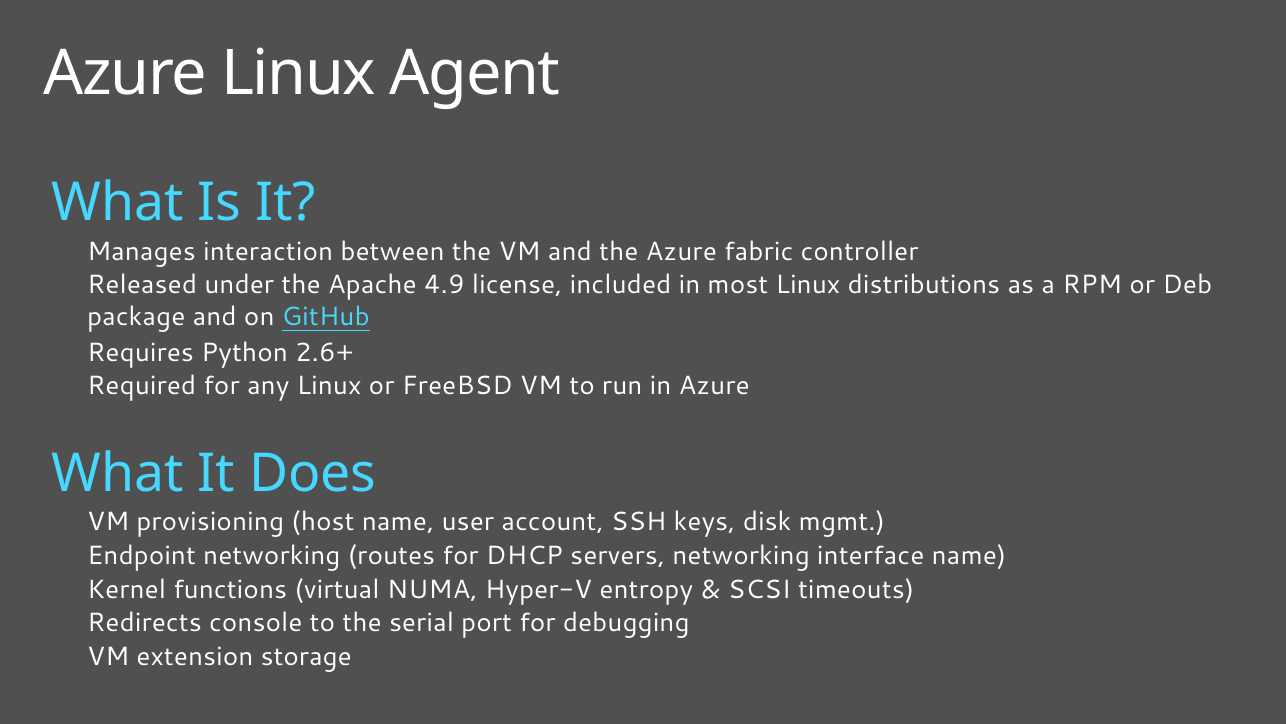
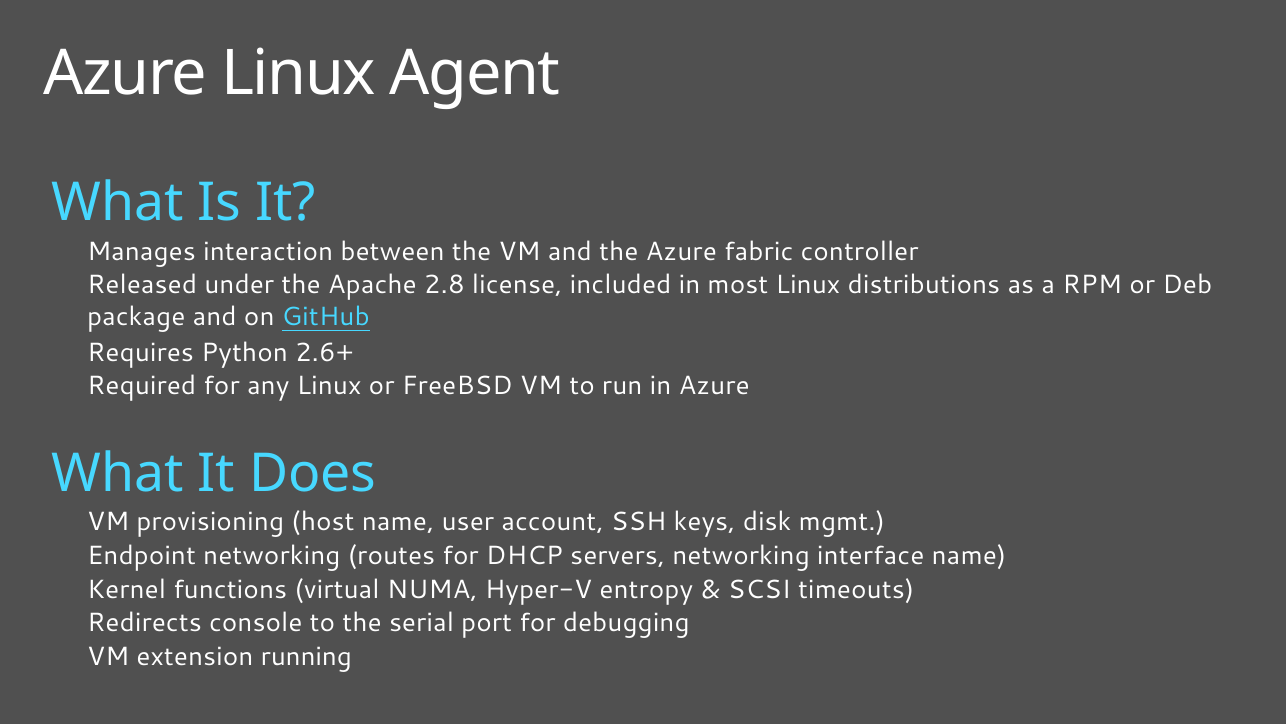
4.9: 4.9 -> 2.8
storage: storage -> running
